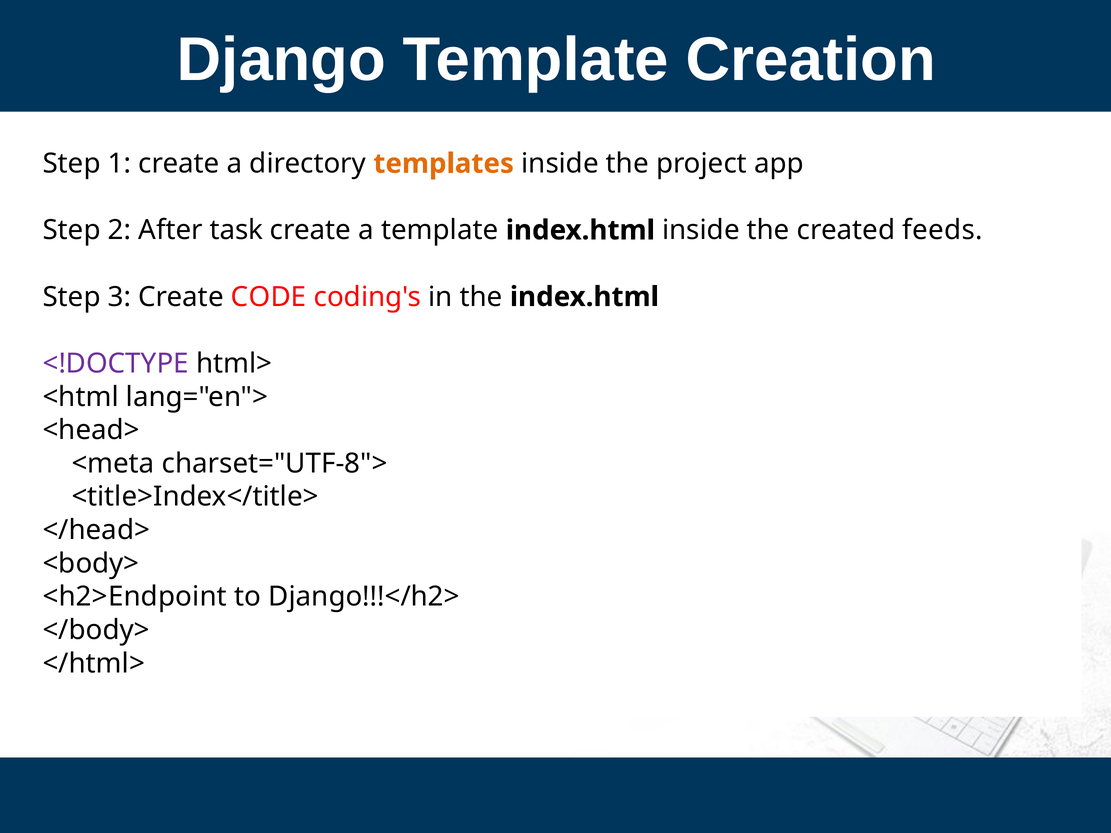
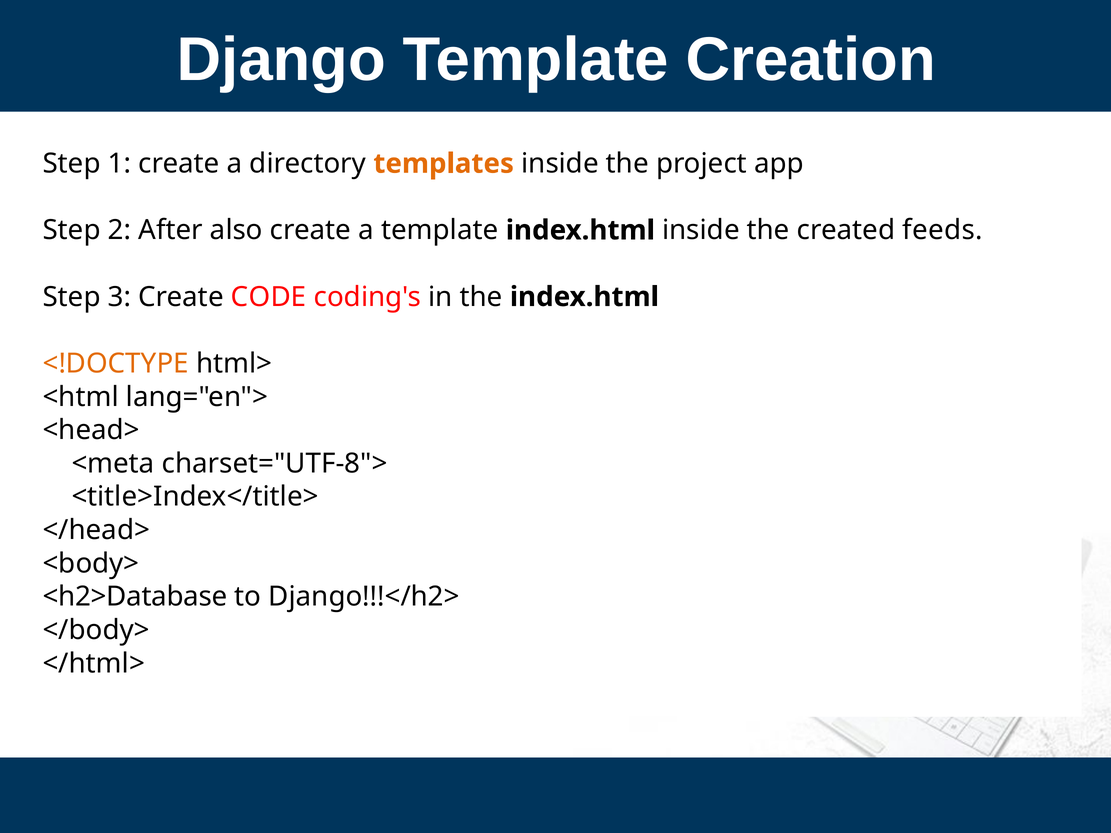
task: task -> also
<!DOCTYPE colour: purple -> orange
<h2>Endpoint: <h2>Endpoint -> <h2>Database
